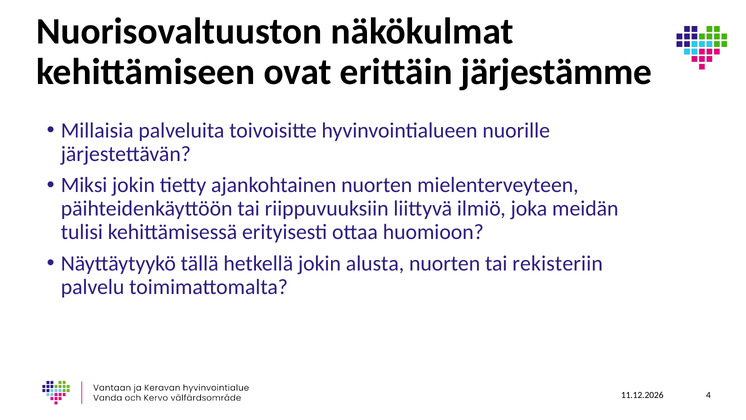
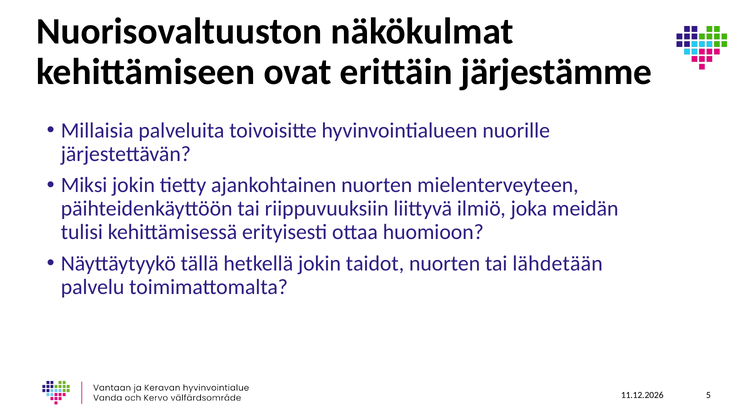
alusta: alusta -> taidot
rekisteriin: rekisteriin -> lähdetään
4: 4 -> 5
